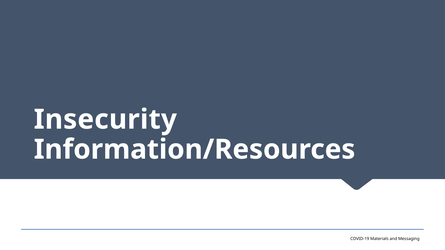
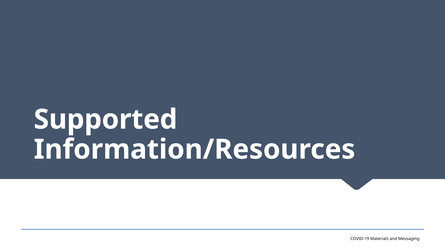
Insecurity: Insecurity -> Supported
